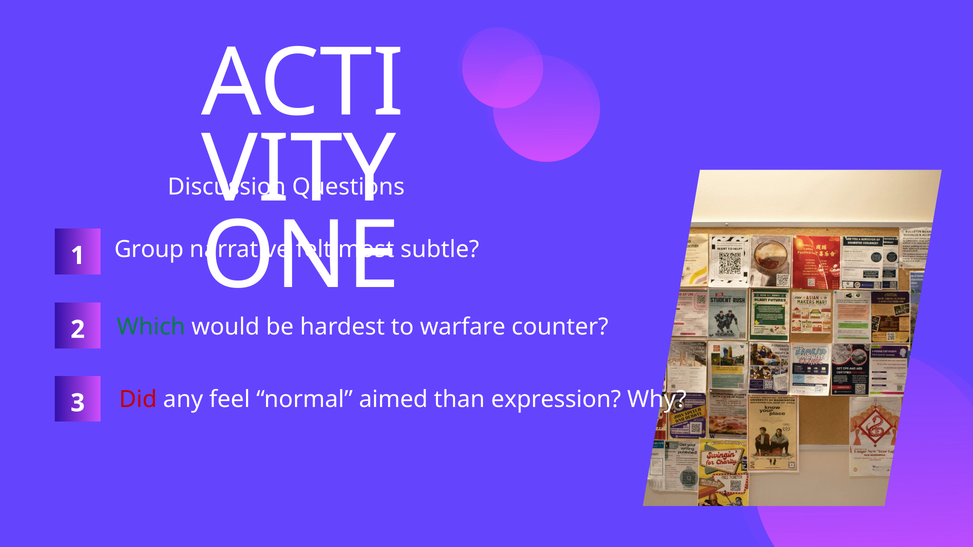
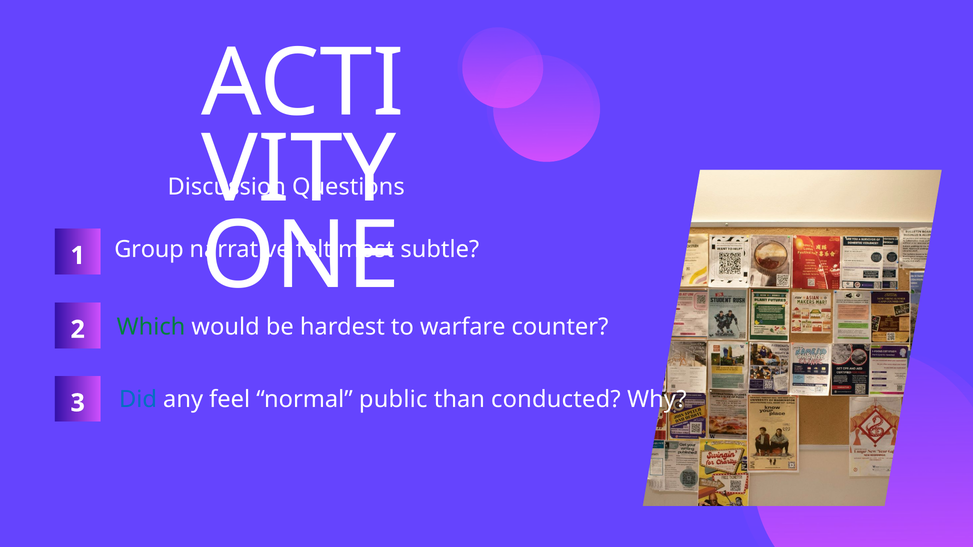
Did colour: red -> blue
aimed: aimed -> public
expression: expression -> conducted
